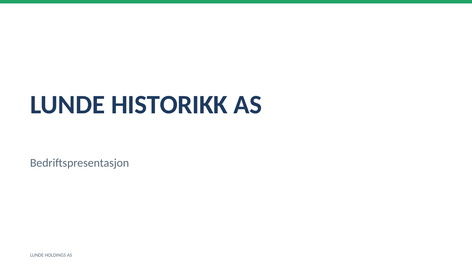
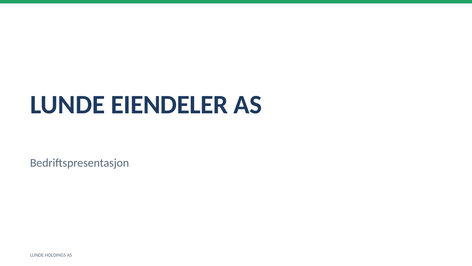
HISTORIKK: HISTORIKK -> EIENDELER
